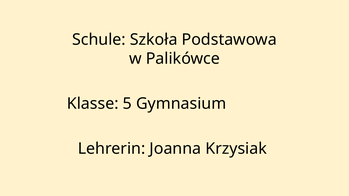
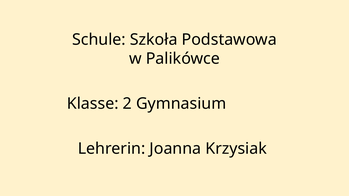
5: 5 -> 2
